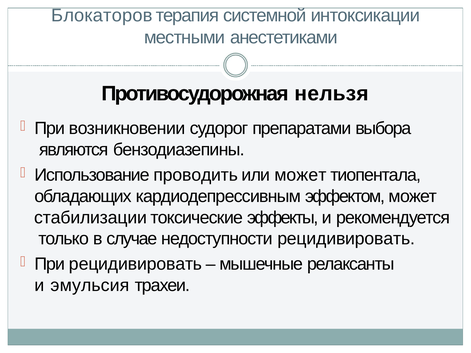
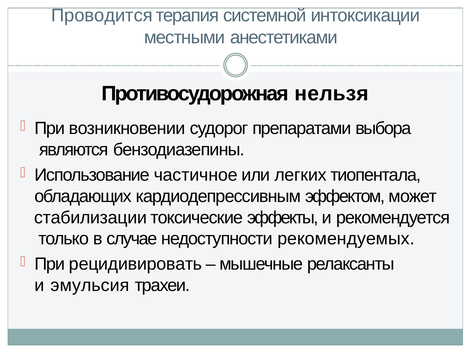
Блокаторов: Блокаторов -> Проводится
проводить: проводить -> частичное
или может: может -> легких
недоступности рецидивировать: рецидивировать -> рекомендуемых
